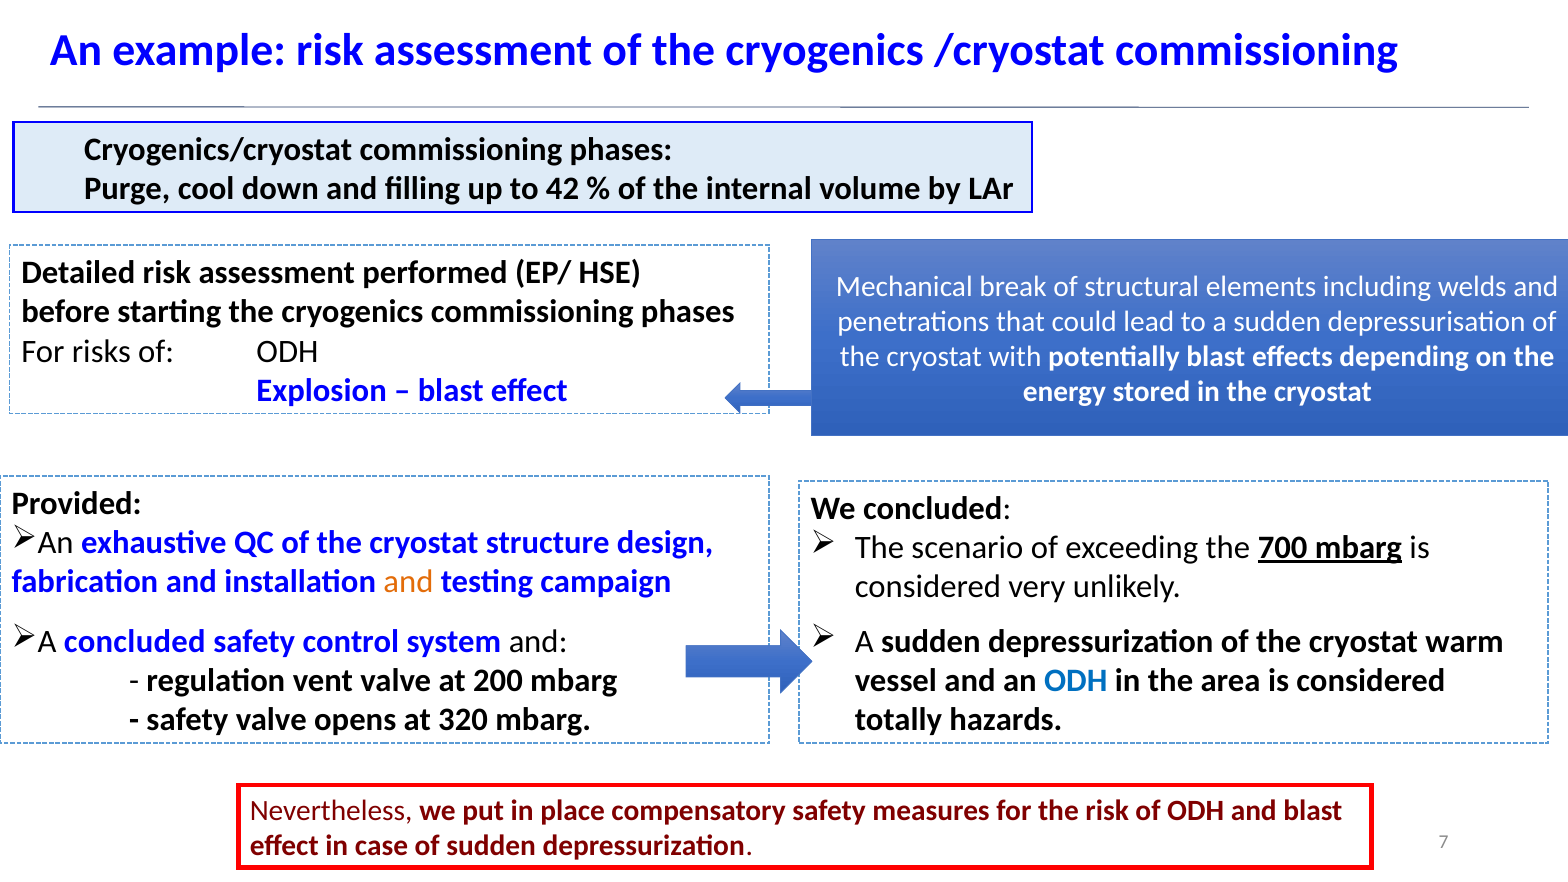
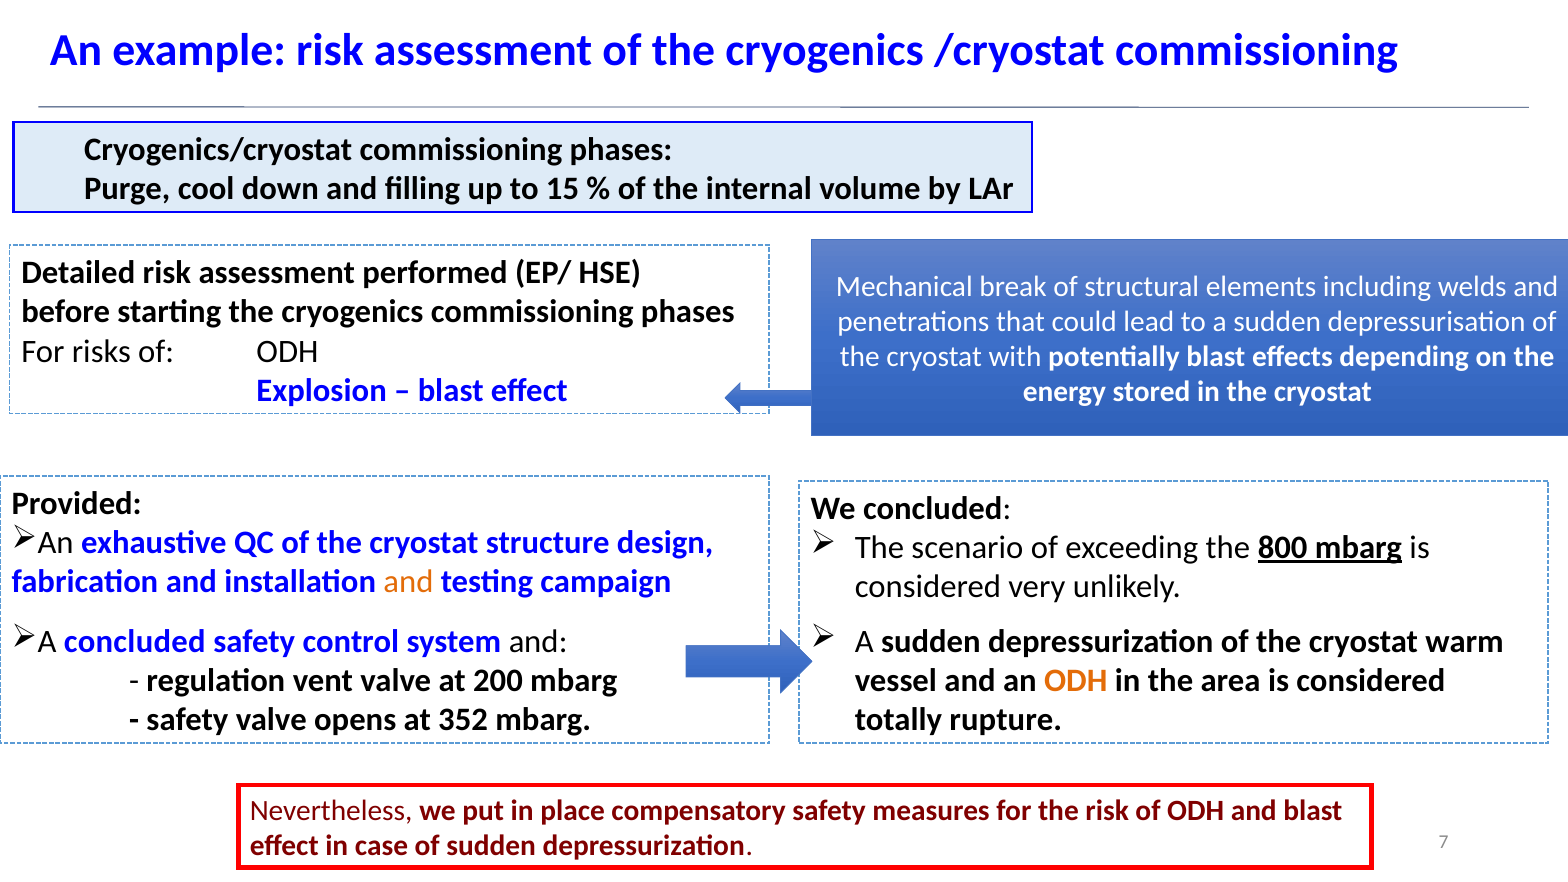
42: 42 -> 15
700: 700 -> 800
ODH at (1076, 681) colour: blue -> orange
320: 320 -> 352
hazards: hazards -> rupture
